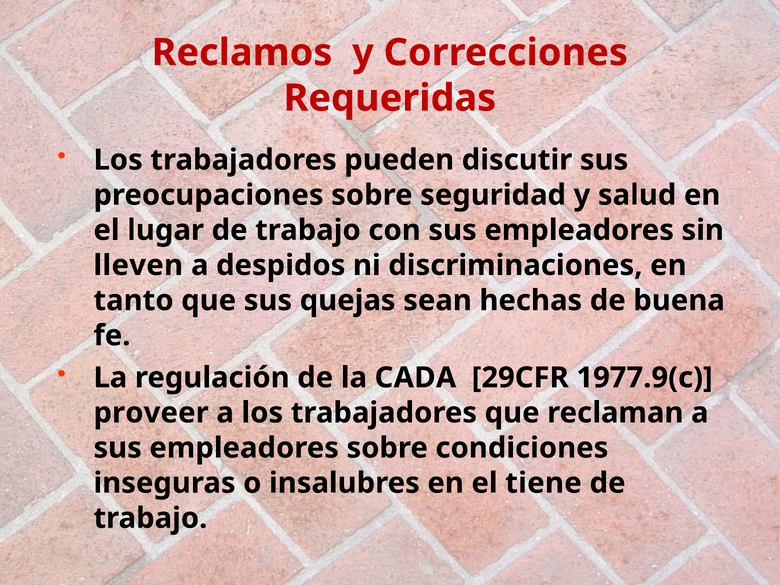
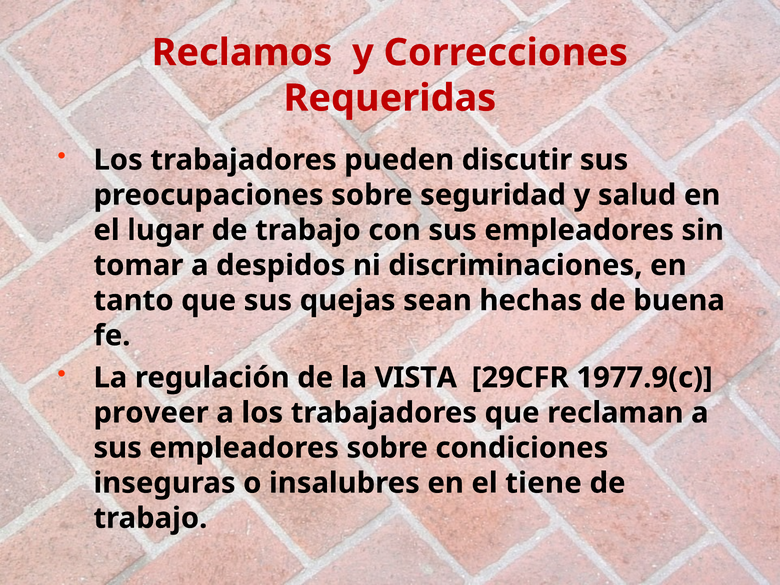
lleven: lleven -> tomar
CADA: CADA -> VISTA
